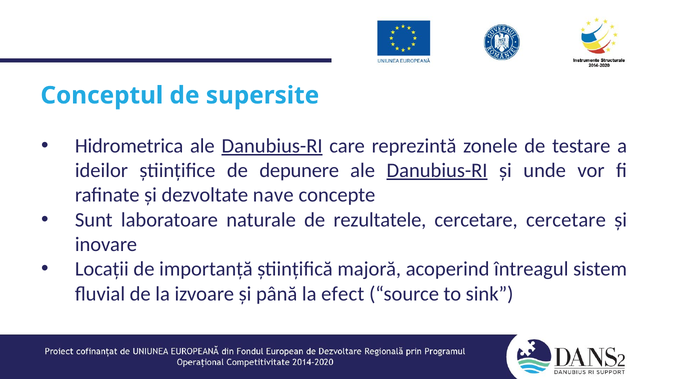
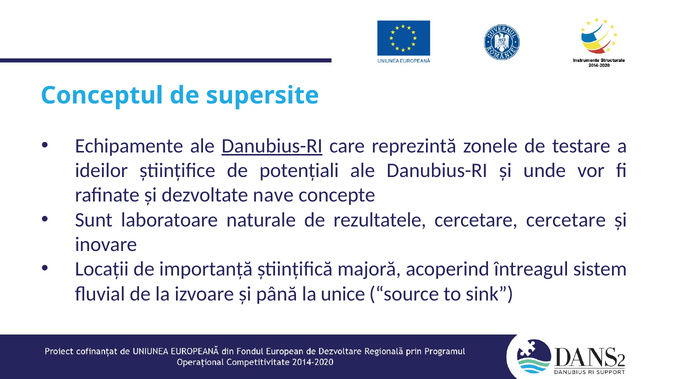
Hidrometrica: Hidrometrica -> Echipamente
depunere: depunere -> potențiali
Danubius-RI at (437, 171) underline: present -> none
efect: efect -> unice
